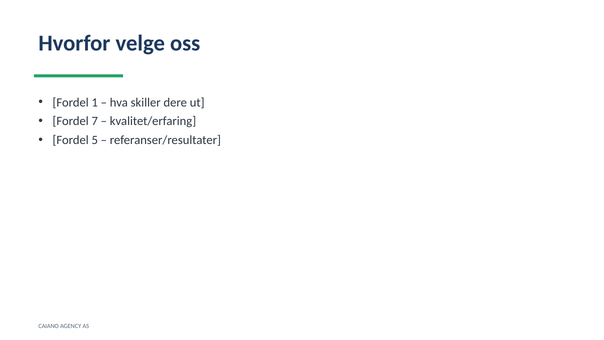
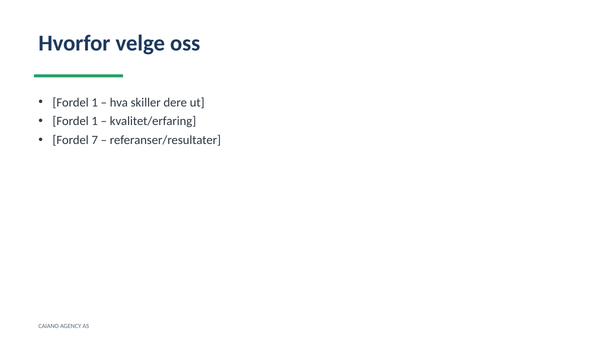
7 at (95, 121): 7 -> 1
5: 5 -> 7
